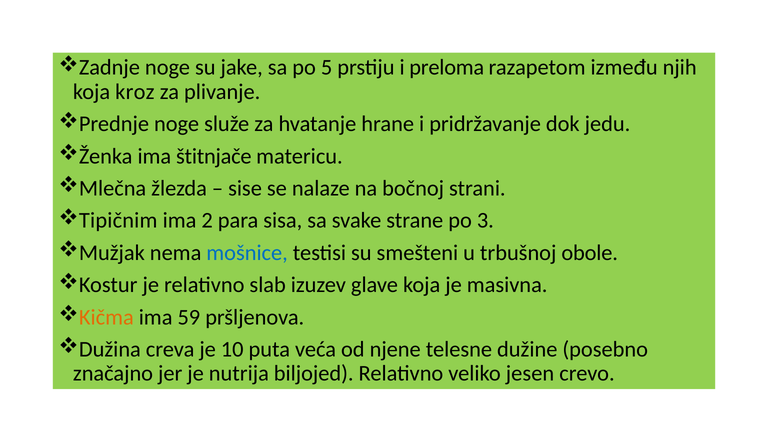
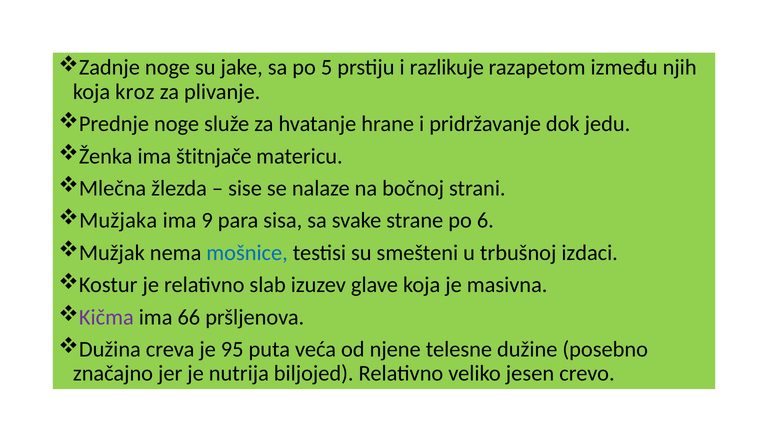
preloma: preloma -> razlikuje
Tipičnim: Tipičnim -> Mužjaka
2: 2 -> 9
3: 3 -> 6
obole: obole -> izdaci
Kičma colour: orange -> purple
59: 59 -> 66
10: 10 -> 95
